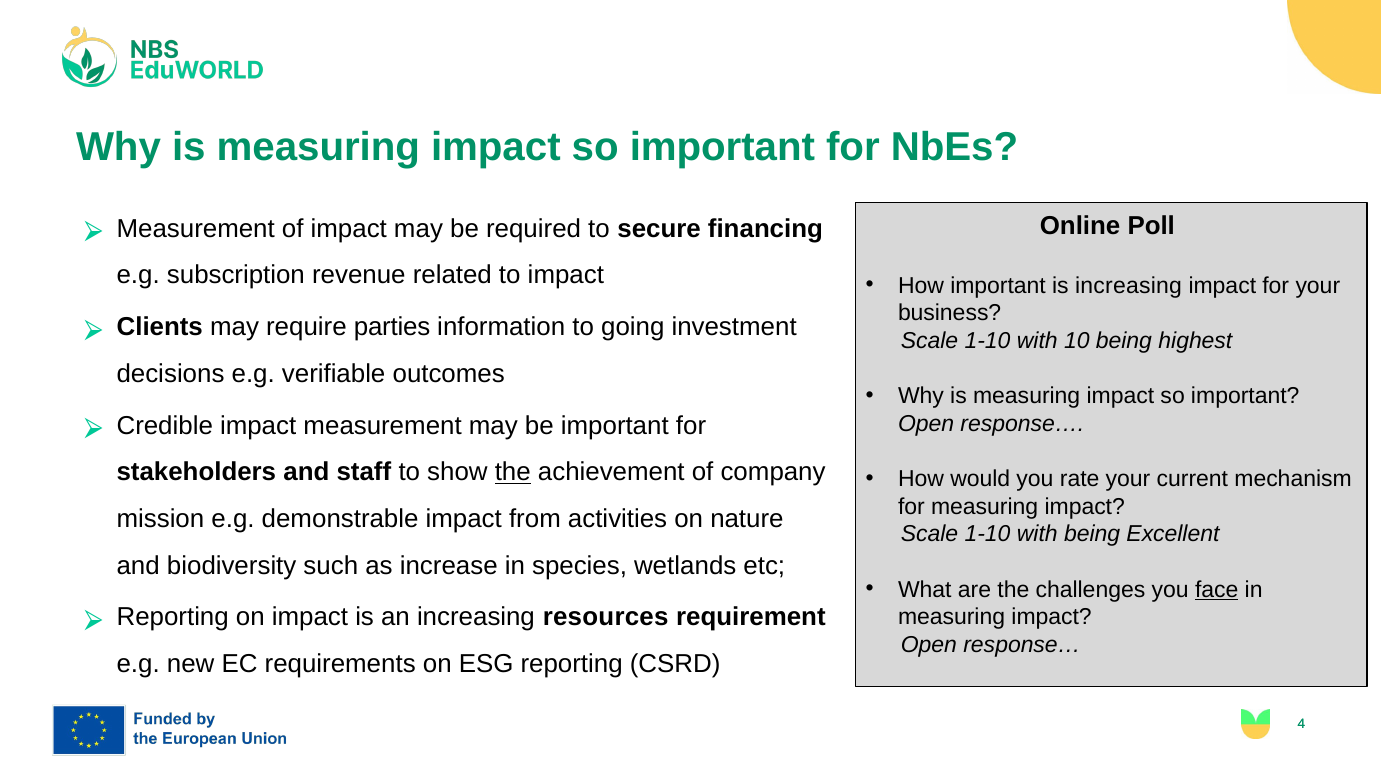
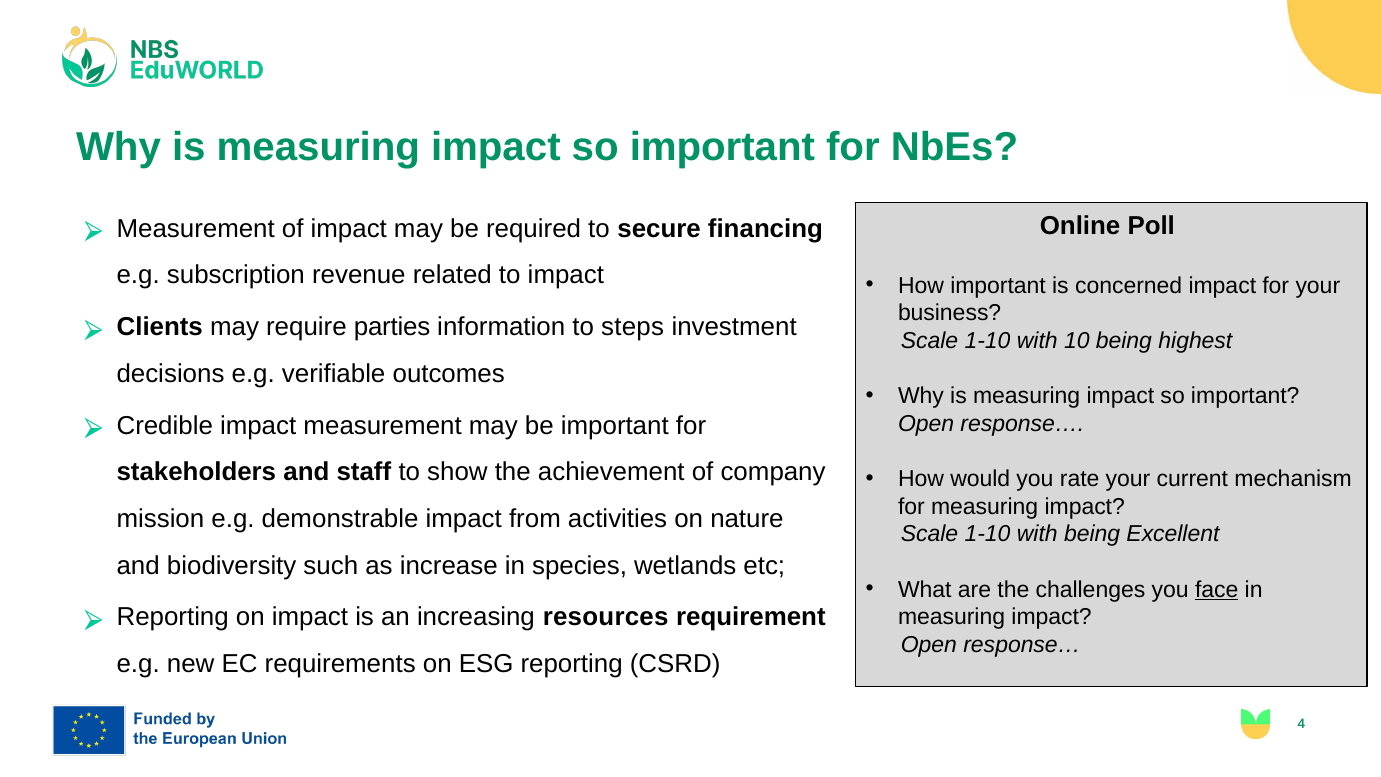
is increasing: increasing -> concerned
going: going -> steps
the at (513, 472) underline: present -> none
